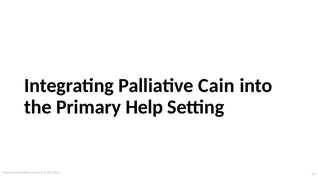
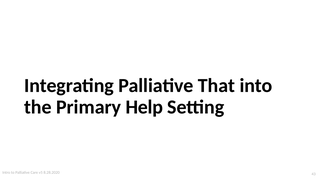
Cain: Cain -> That
